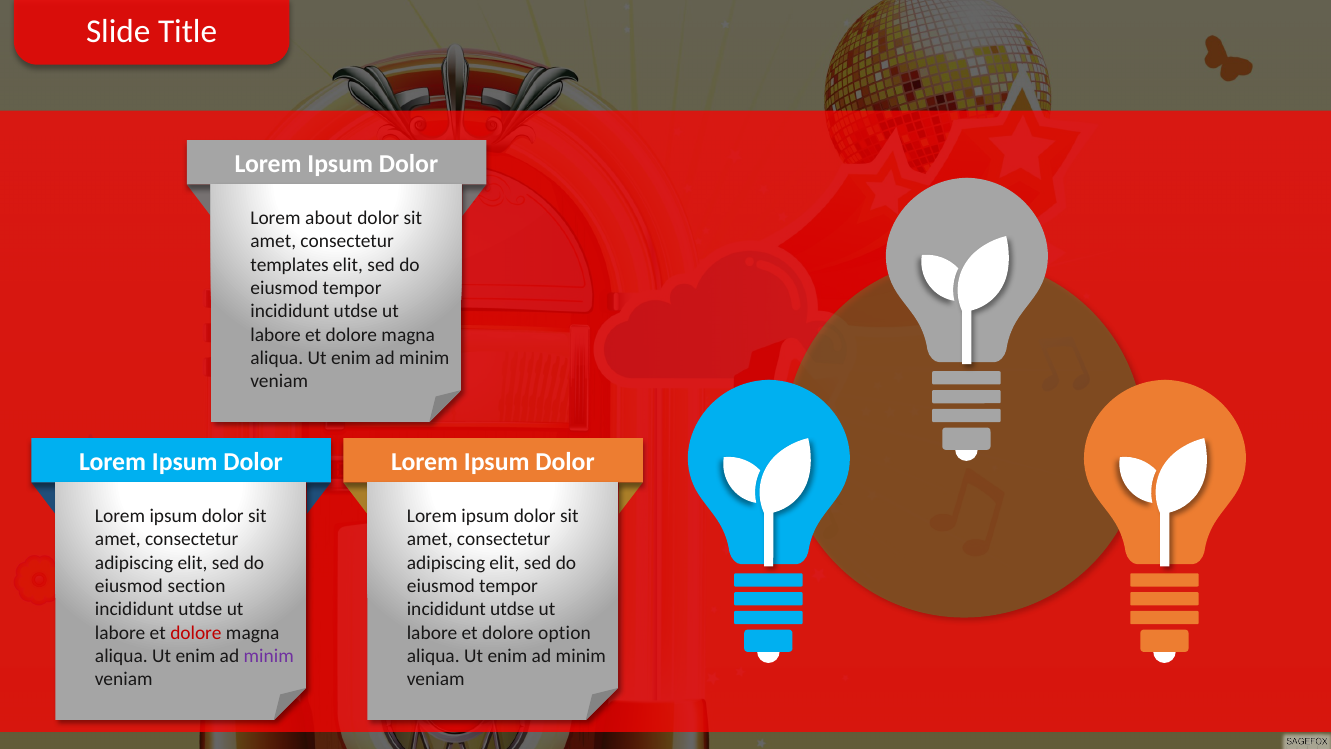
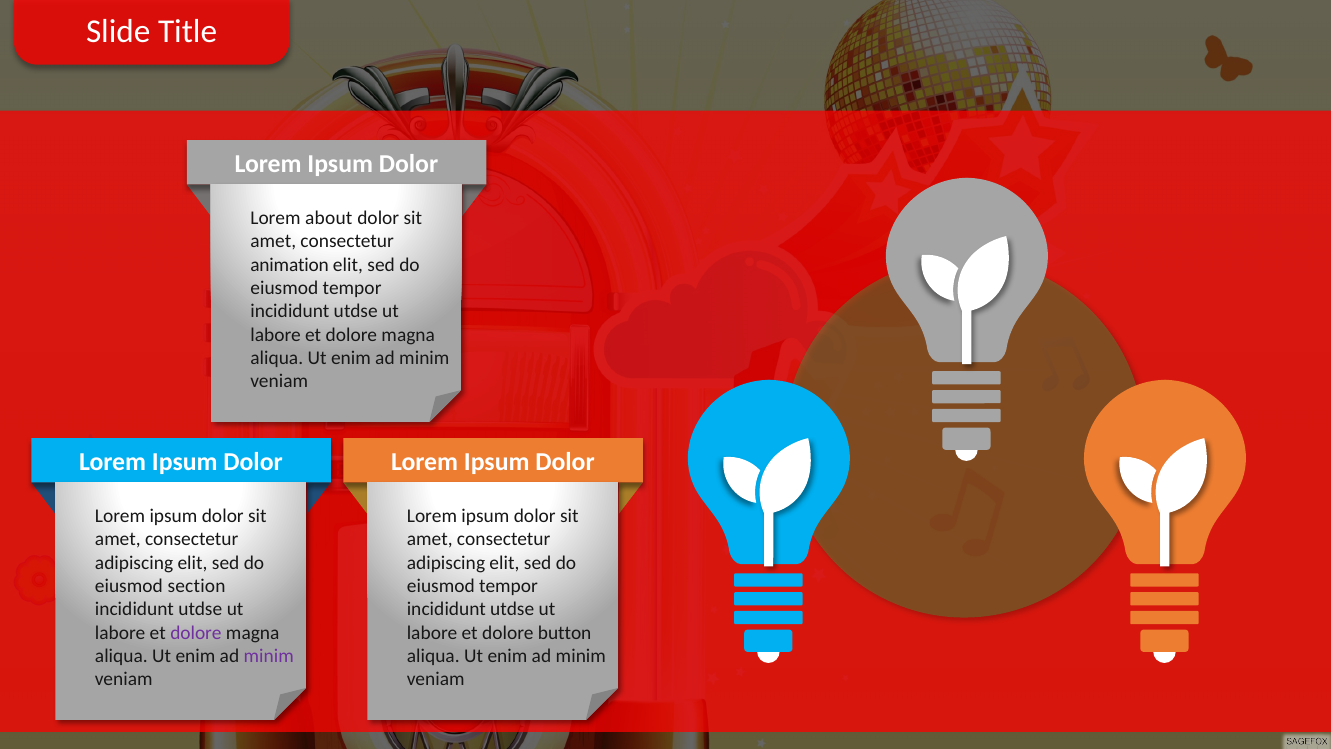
templates: templates -> animation
dolore at (196, 632) colour: red -> purple
option: option -> button
